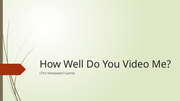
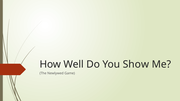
Video: Video -> Show
